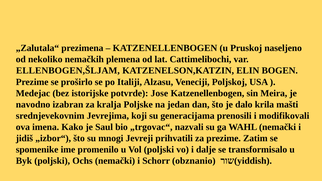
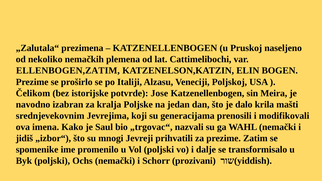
ELLENBOGEN,ŠLJAM: ELLENBOGEN,ŠLJAM -> ELLENBOGEN,ZATIM
Medejac: Medejac -> Čelikom
obznanio: obznanio -> prozivani
